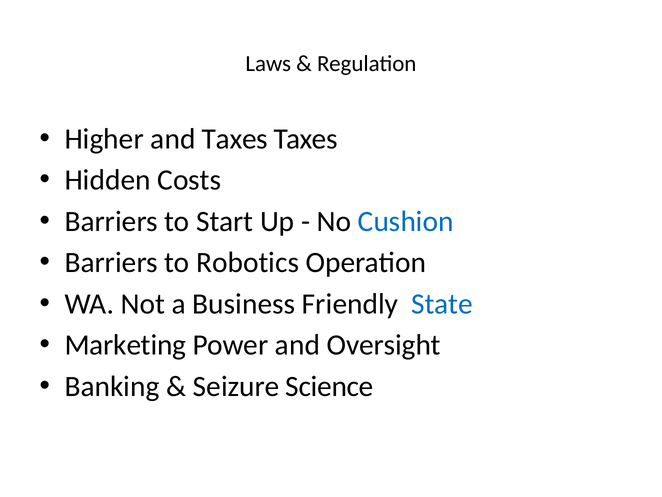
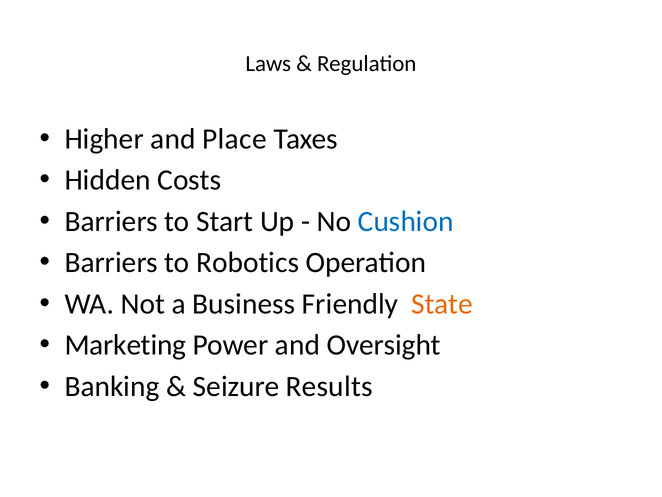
and Taxes: Taxes -> Place
State colour: blue -> orange
Science: Science -> Results
